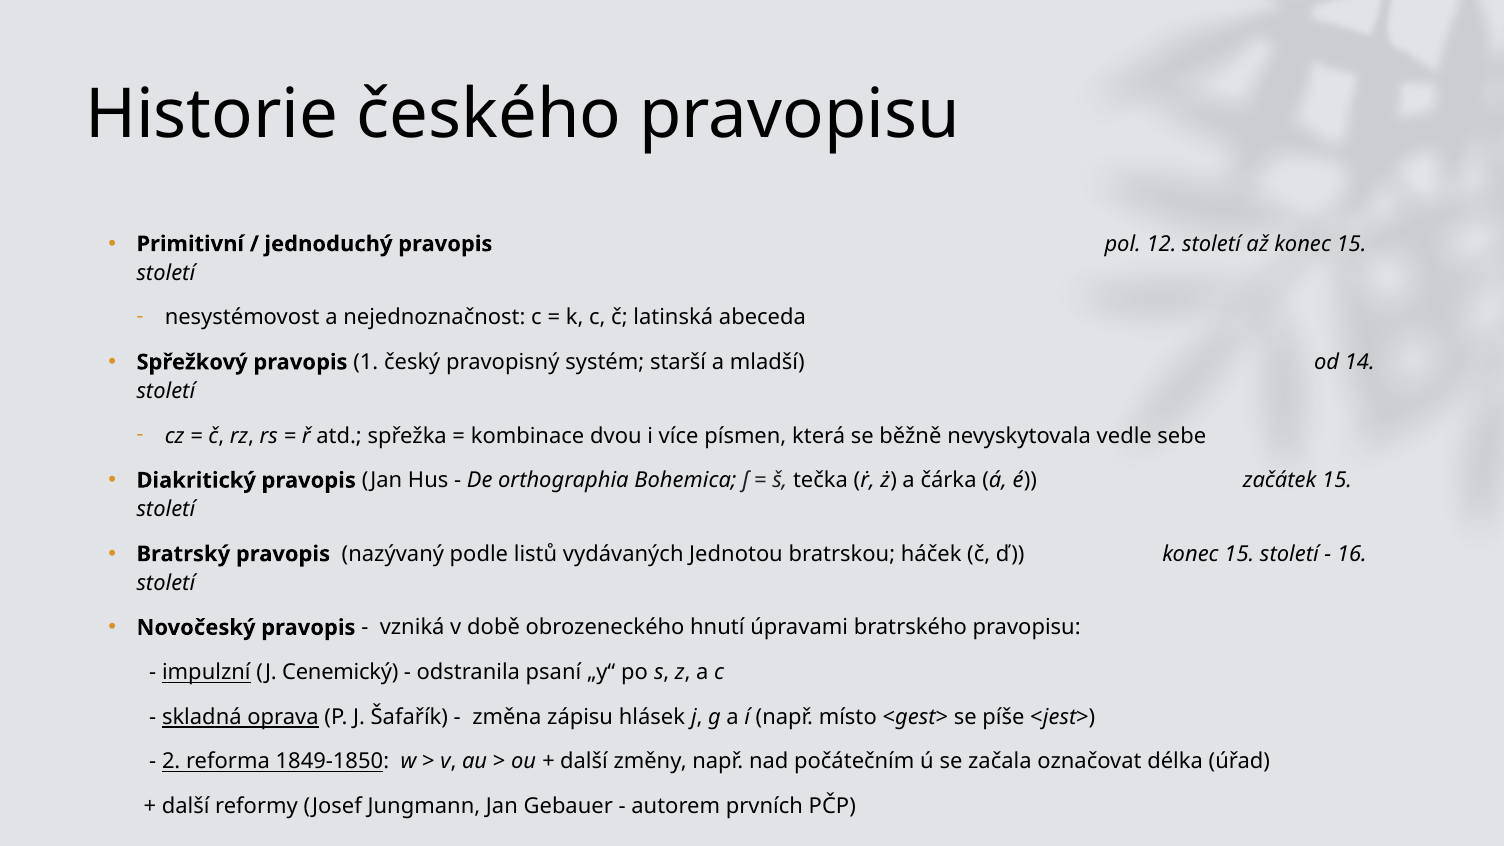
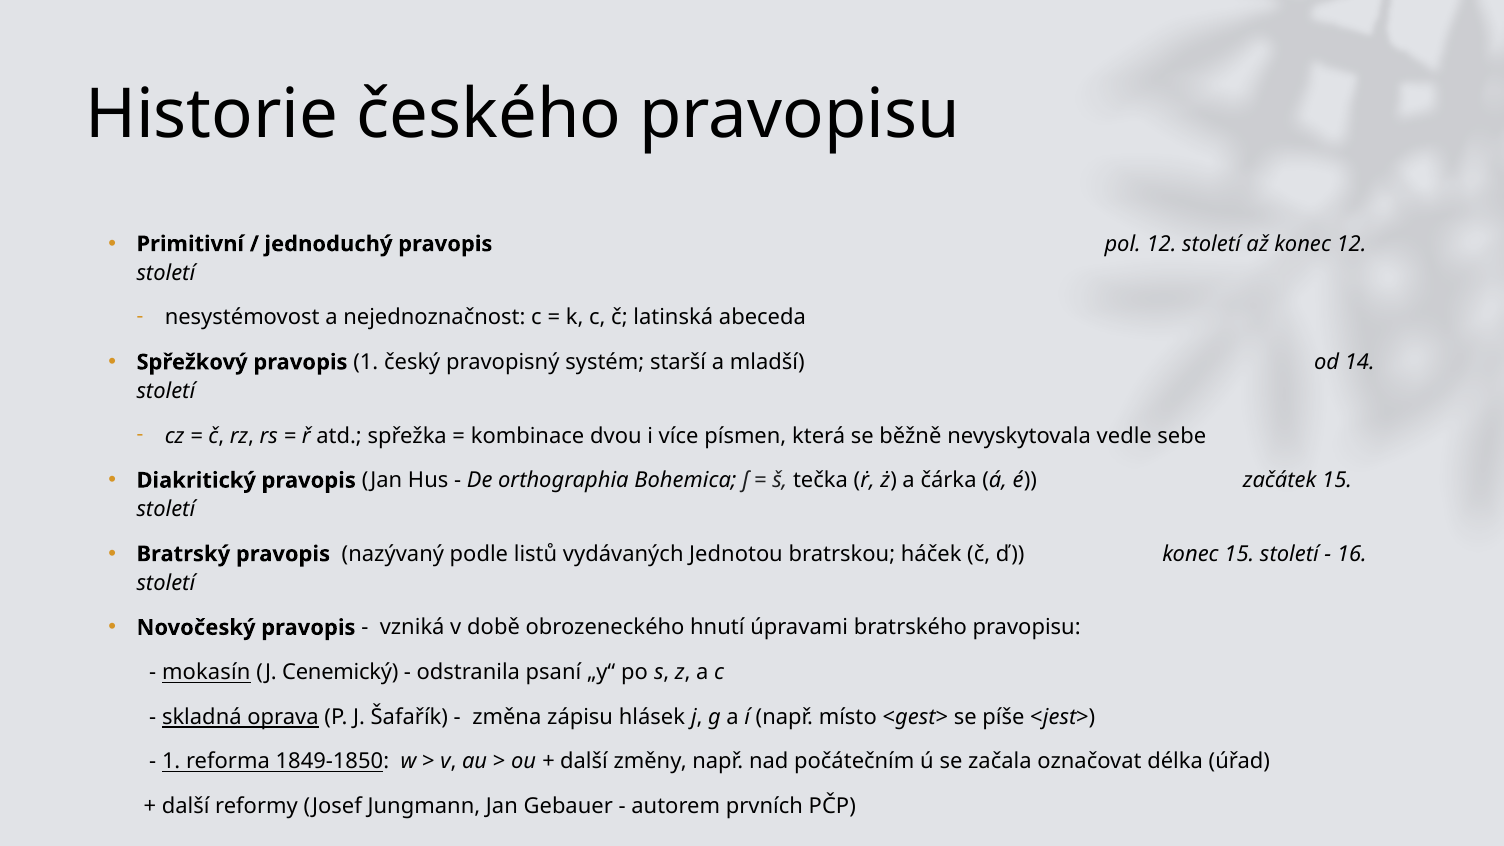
až konec 15: 15 -> 12
impulzní: impulzní -> mokasín
2 at (171, 761): 2 -> 1
